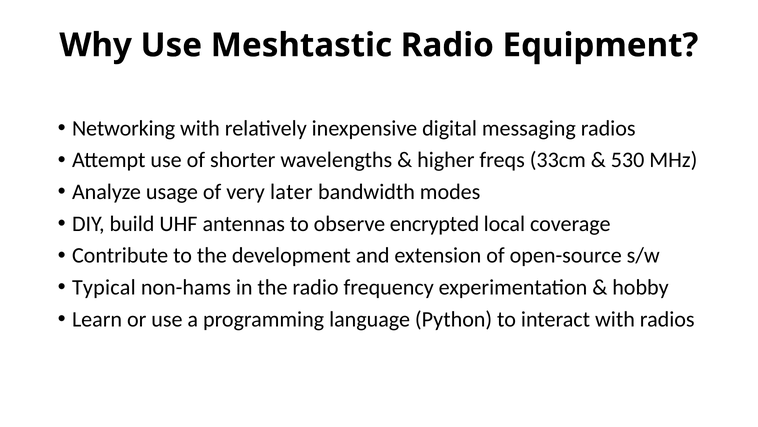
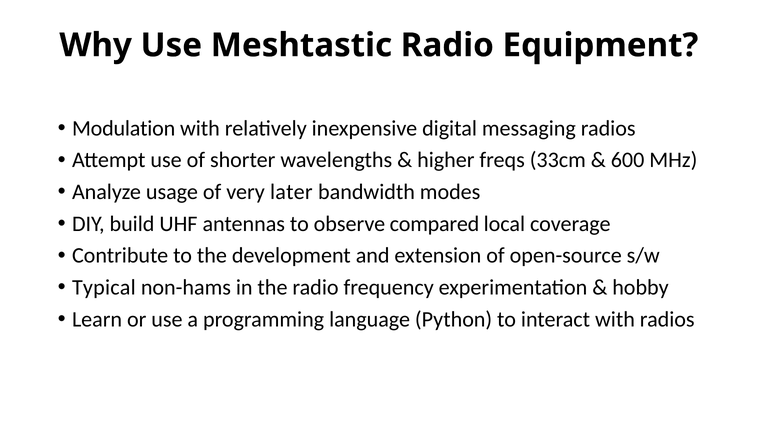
Networking: Networking -> Modulation
530: 530 -> 600
encrypted: encrypted -> compared
